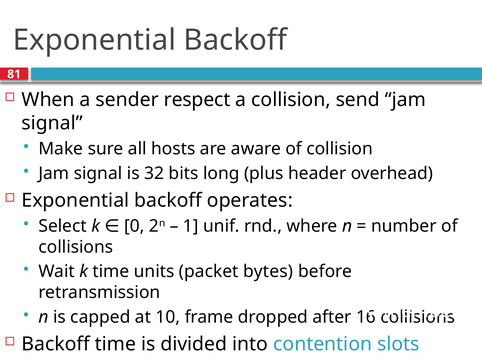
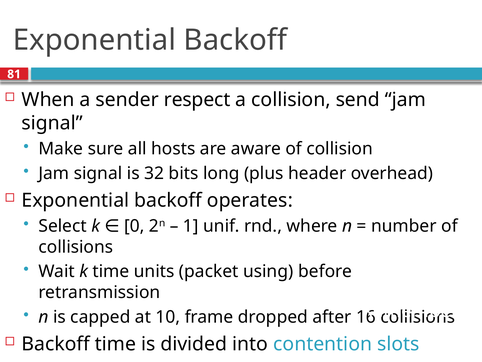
bytes: bytes -> using
